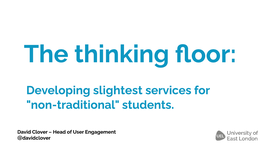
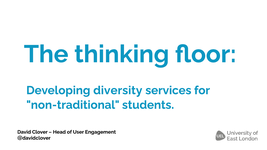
slightest: slightest -> diversity
